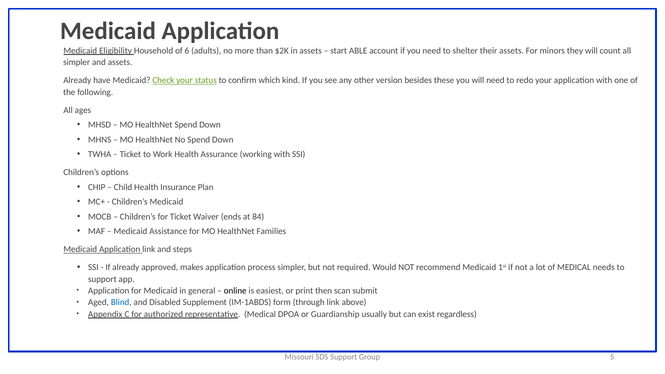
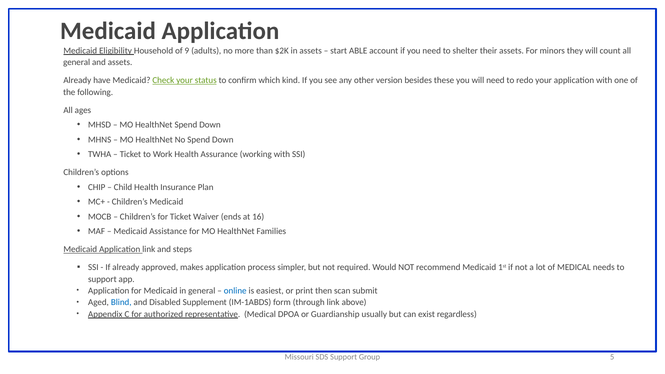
6: 6 -> 9
simpler at (77, 62): simpler -> general
84: 84 -> 16
online colour: black -> blue
